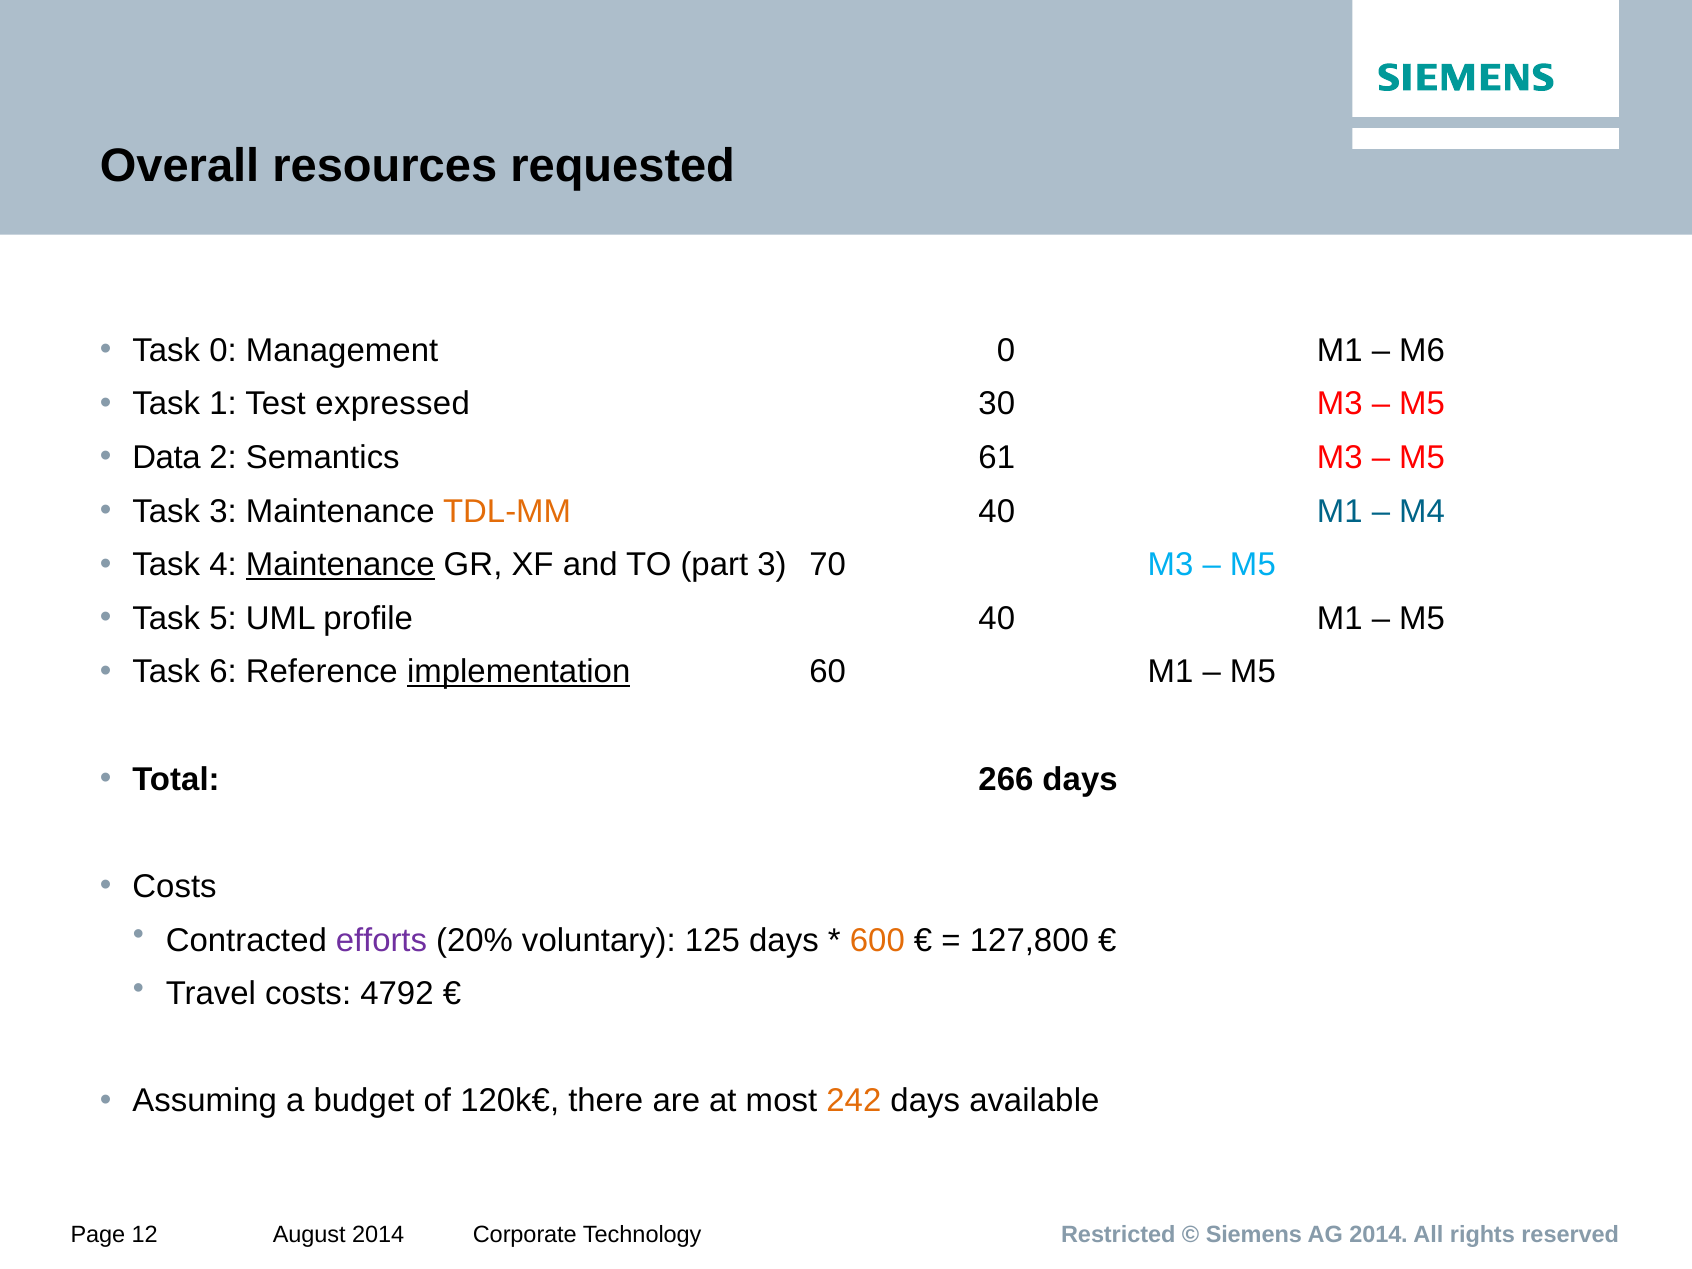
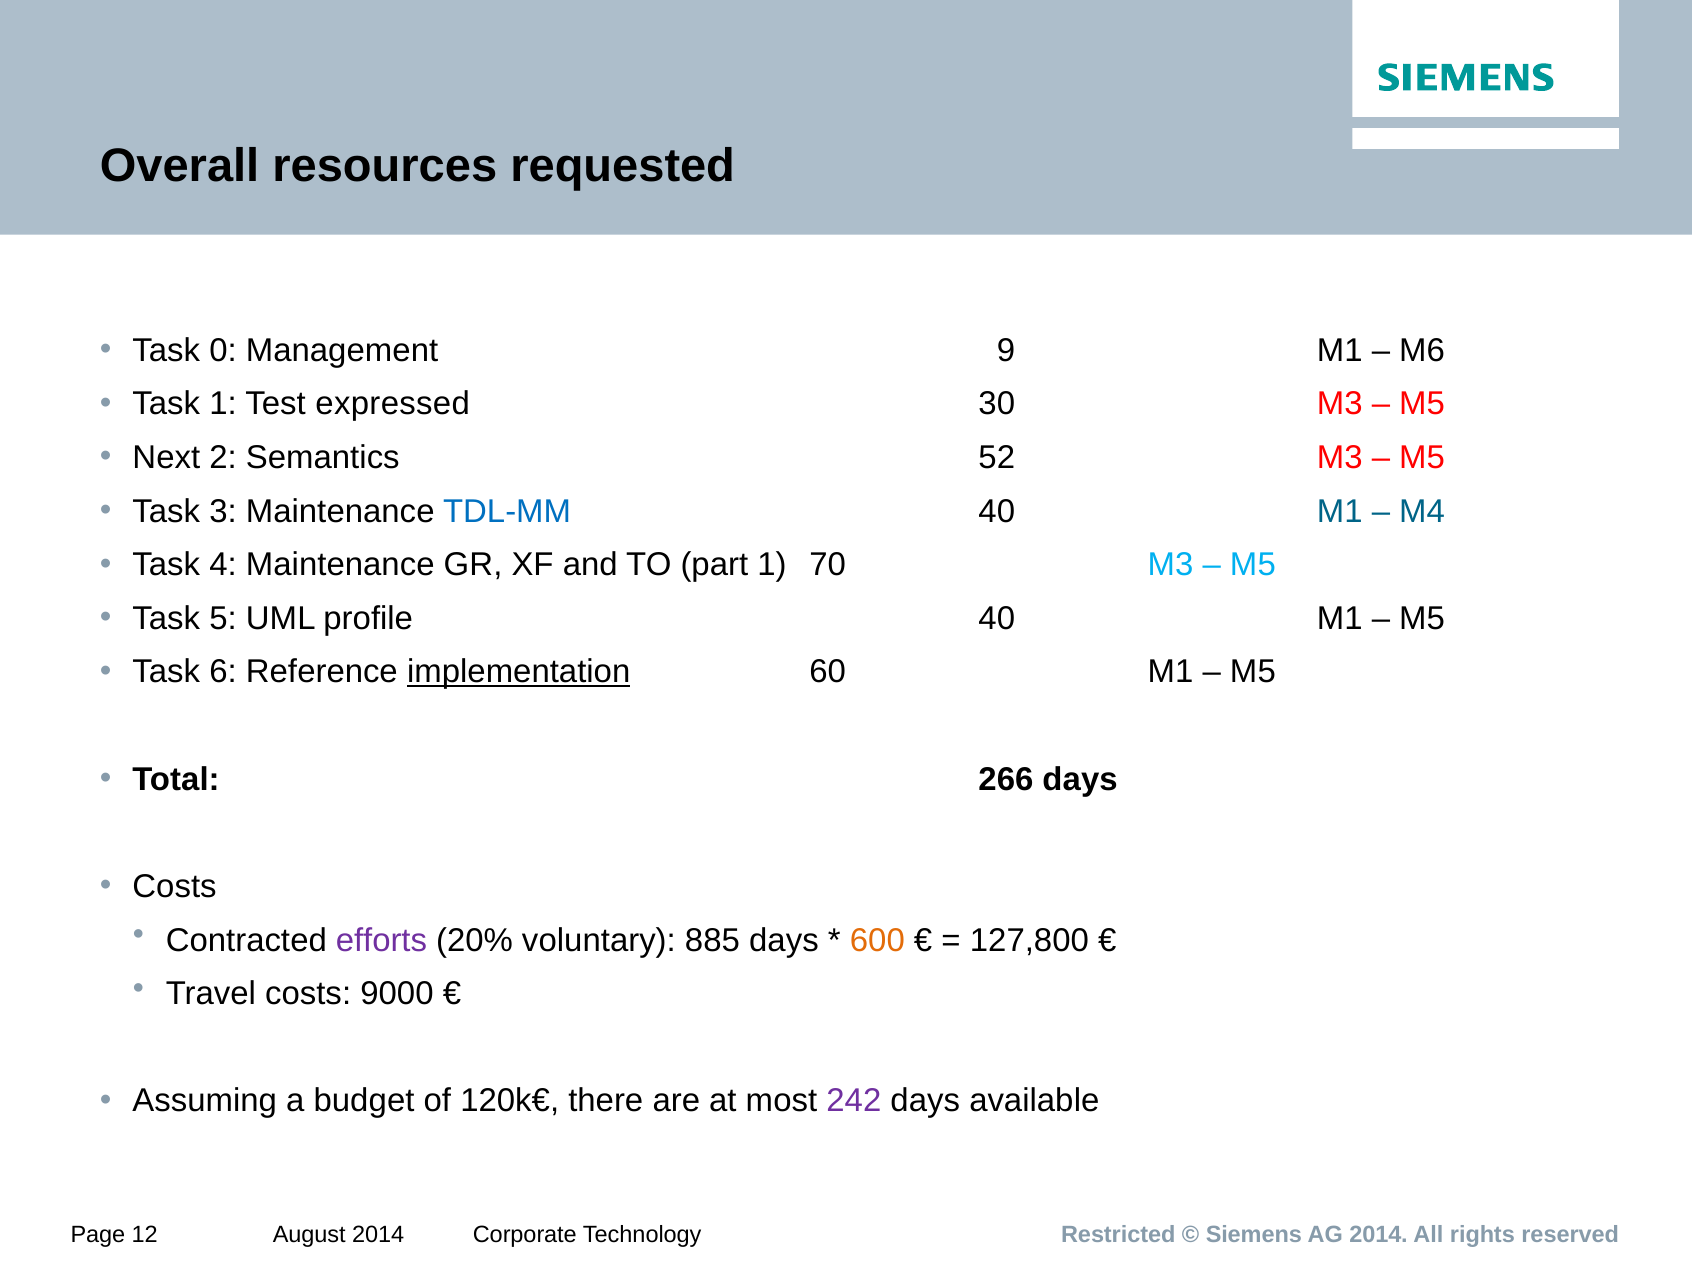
Management 0: 0 -> 9
Data: Data -> Next
61: 61 -> 52
TDL-MM colour: orange -> blue
Maintenance at (340, 565) underline: present -> none
part 3: 3 -> 1
125: 125 -> 885
4792: 4792 -> 9000
242 colour: orange -> purple
